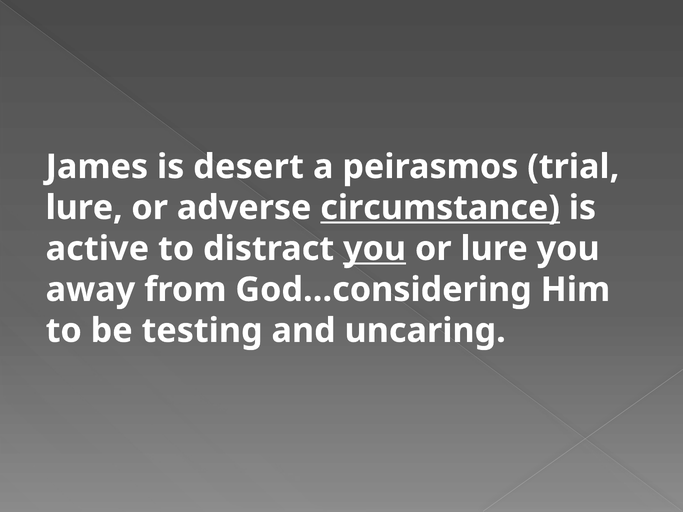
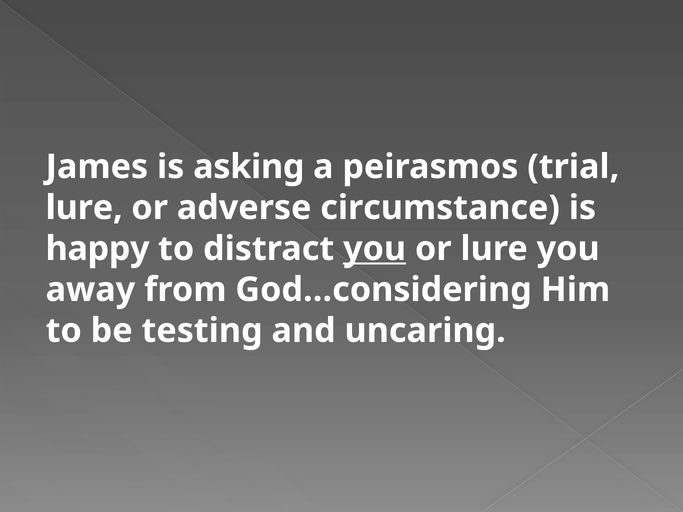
desert: desert -> asking
circumstance underline: present -> none
active: active -> happy
